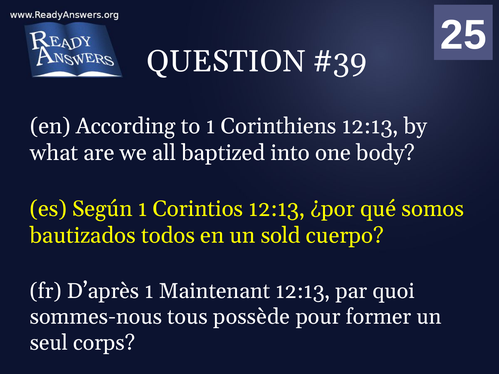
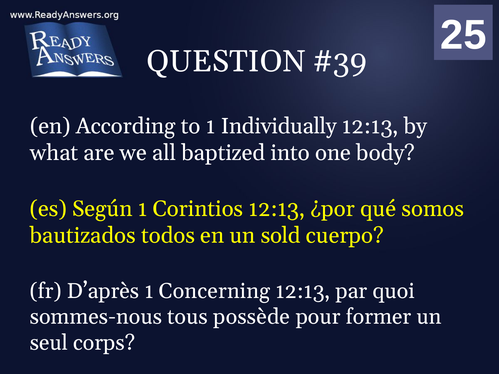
Corinthiens: Corinthiens -> Individually
Maintenant: Maintenant -> Concerning
